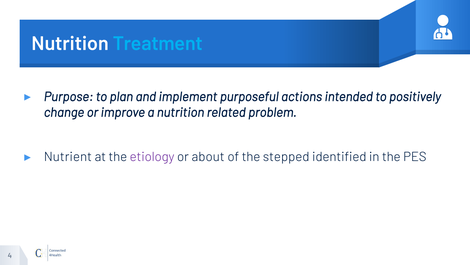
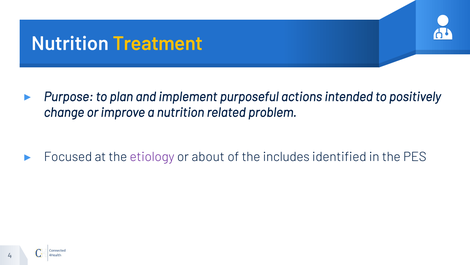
Treatment colour: light blue -> yellow
Nutrient: Nutrient -> Focused
stepped: stepped -> includes
